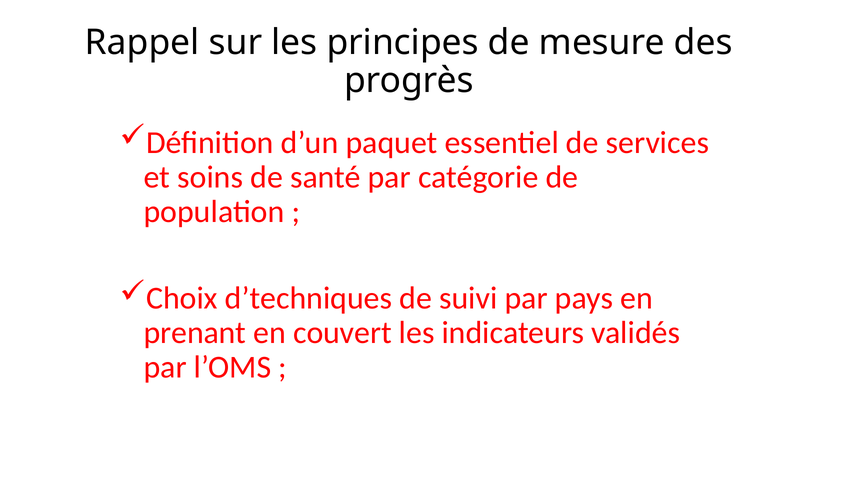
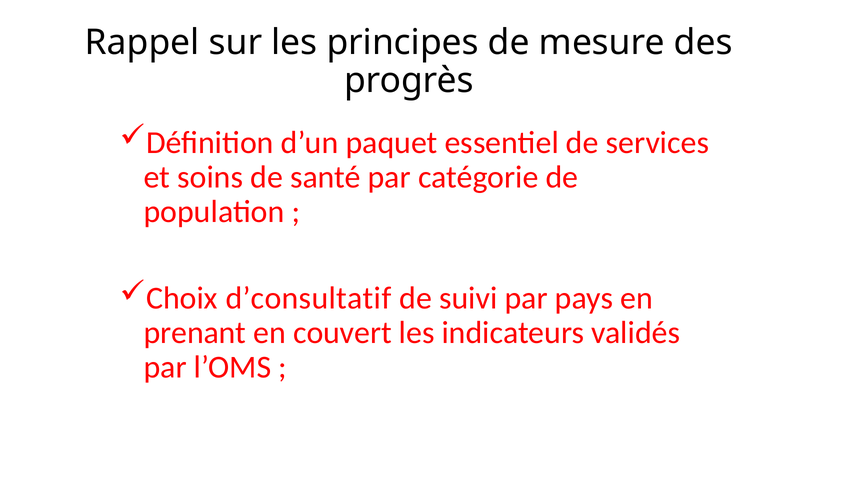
d’techniques: d’techniques -> d’consultatif
